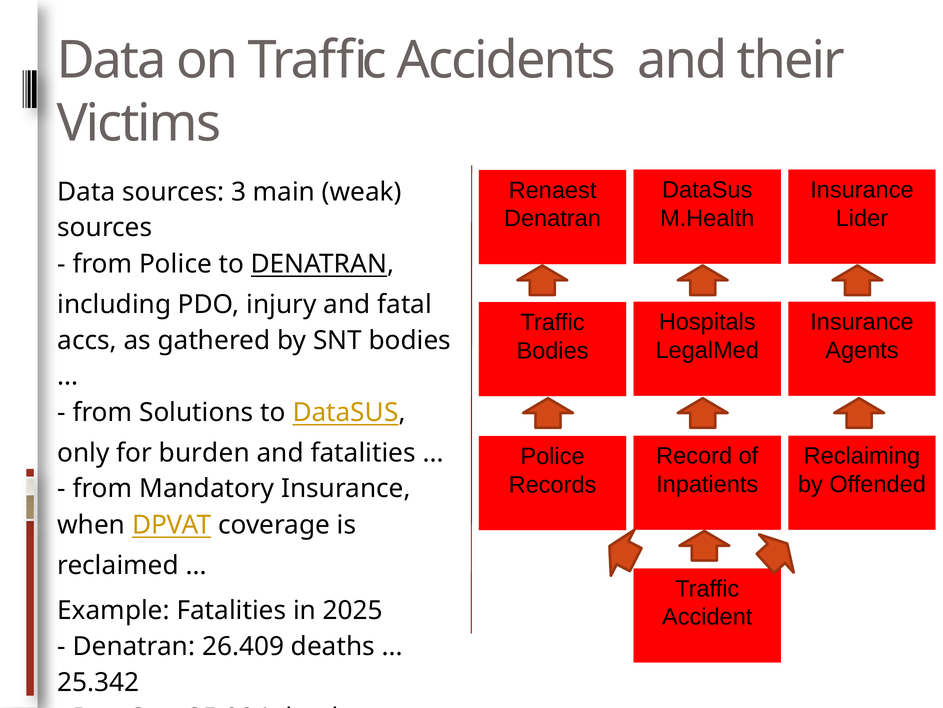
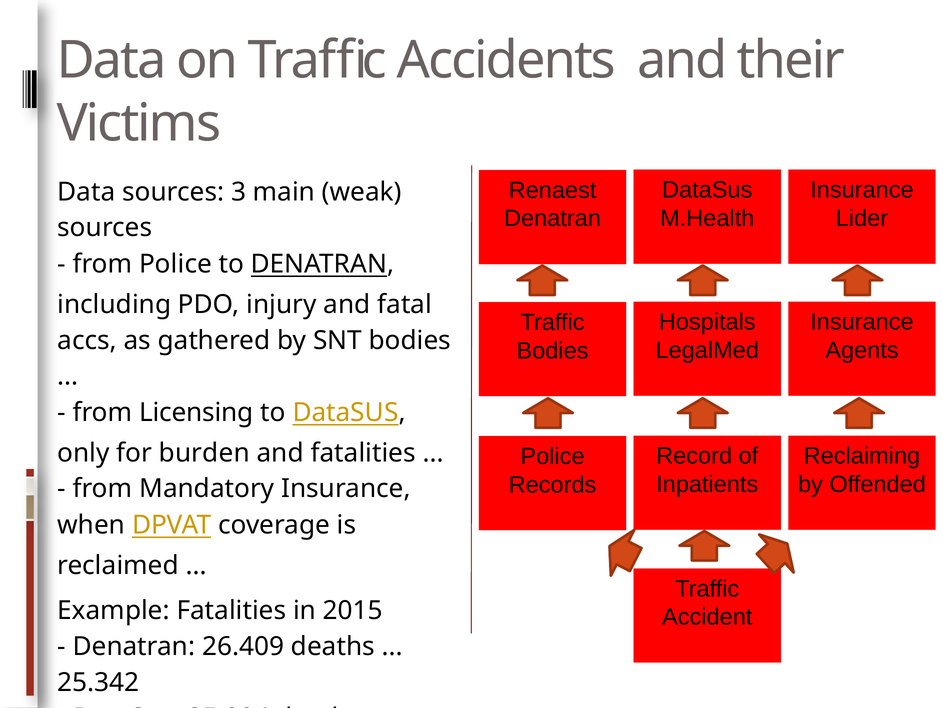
Solutions: Solutions -> Licensing
2025: 2025 -> 2015
